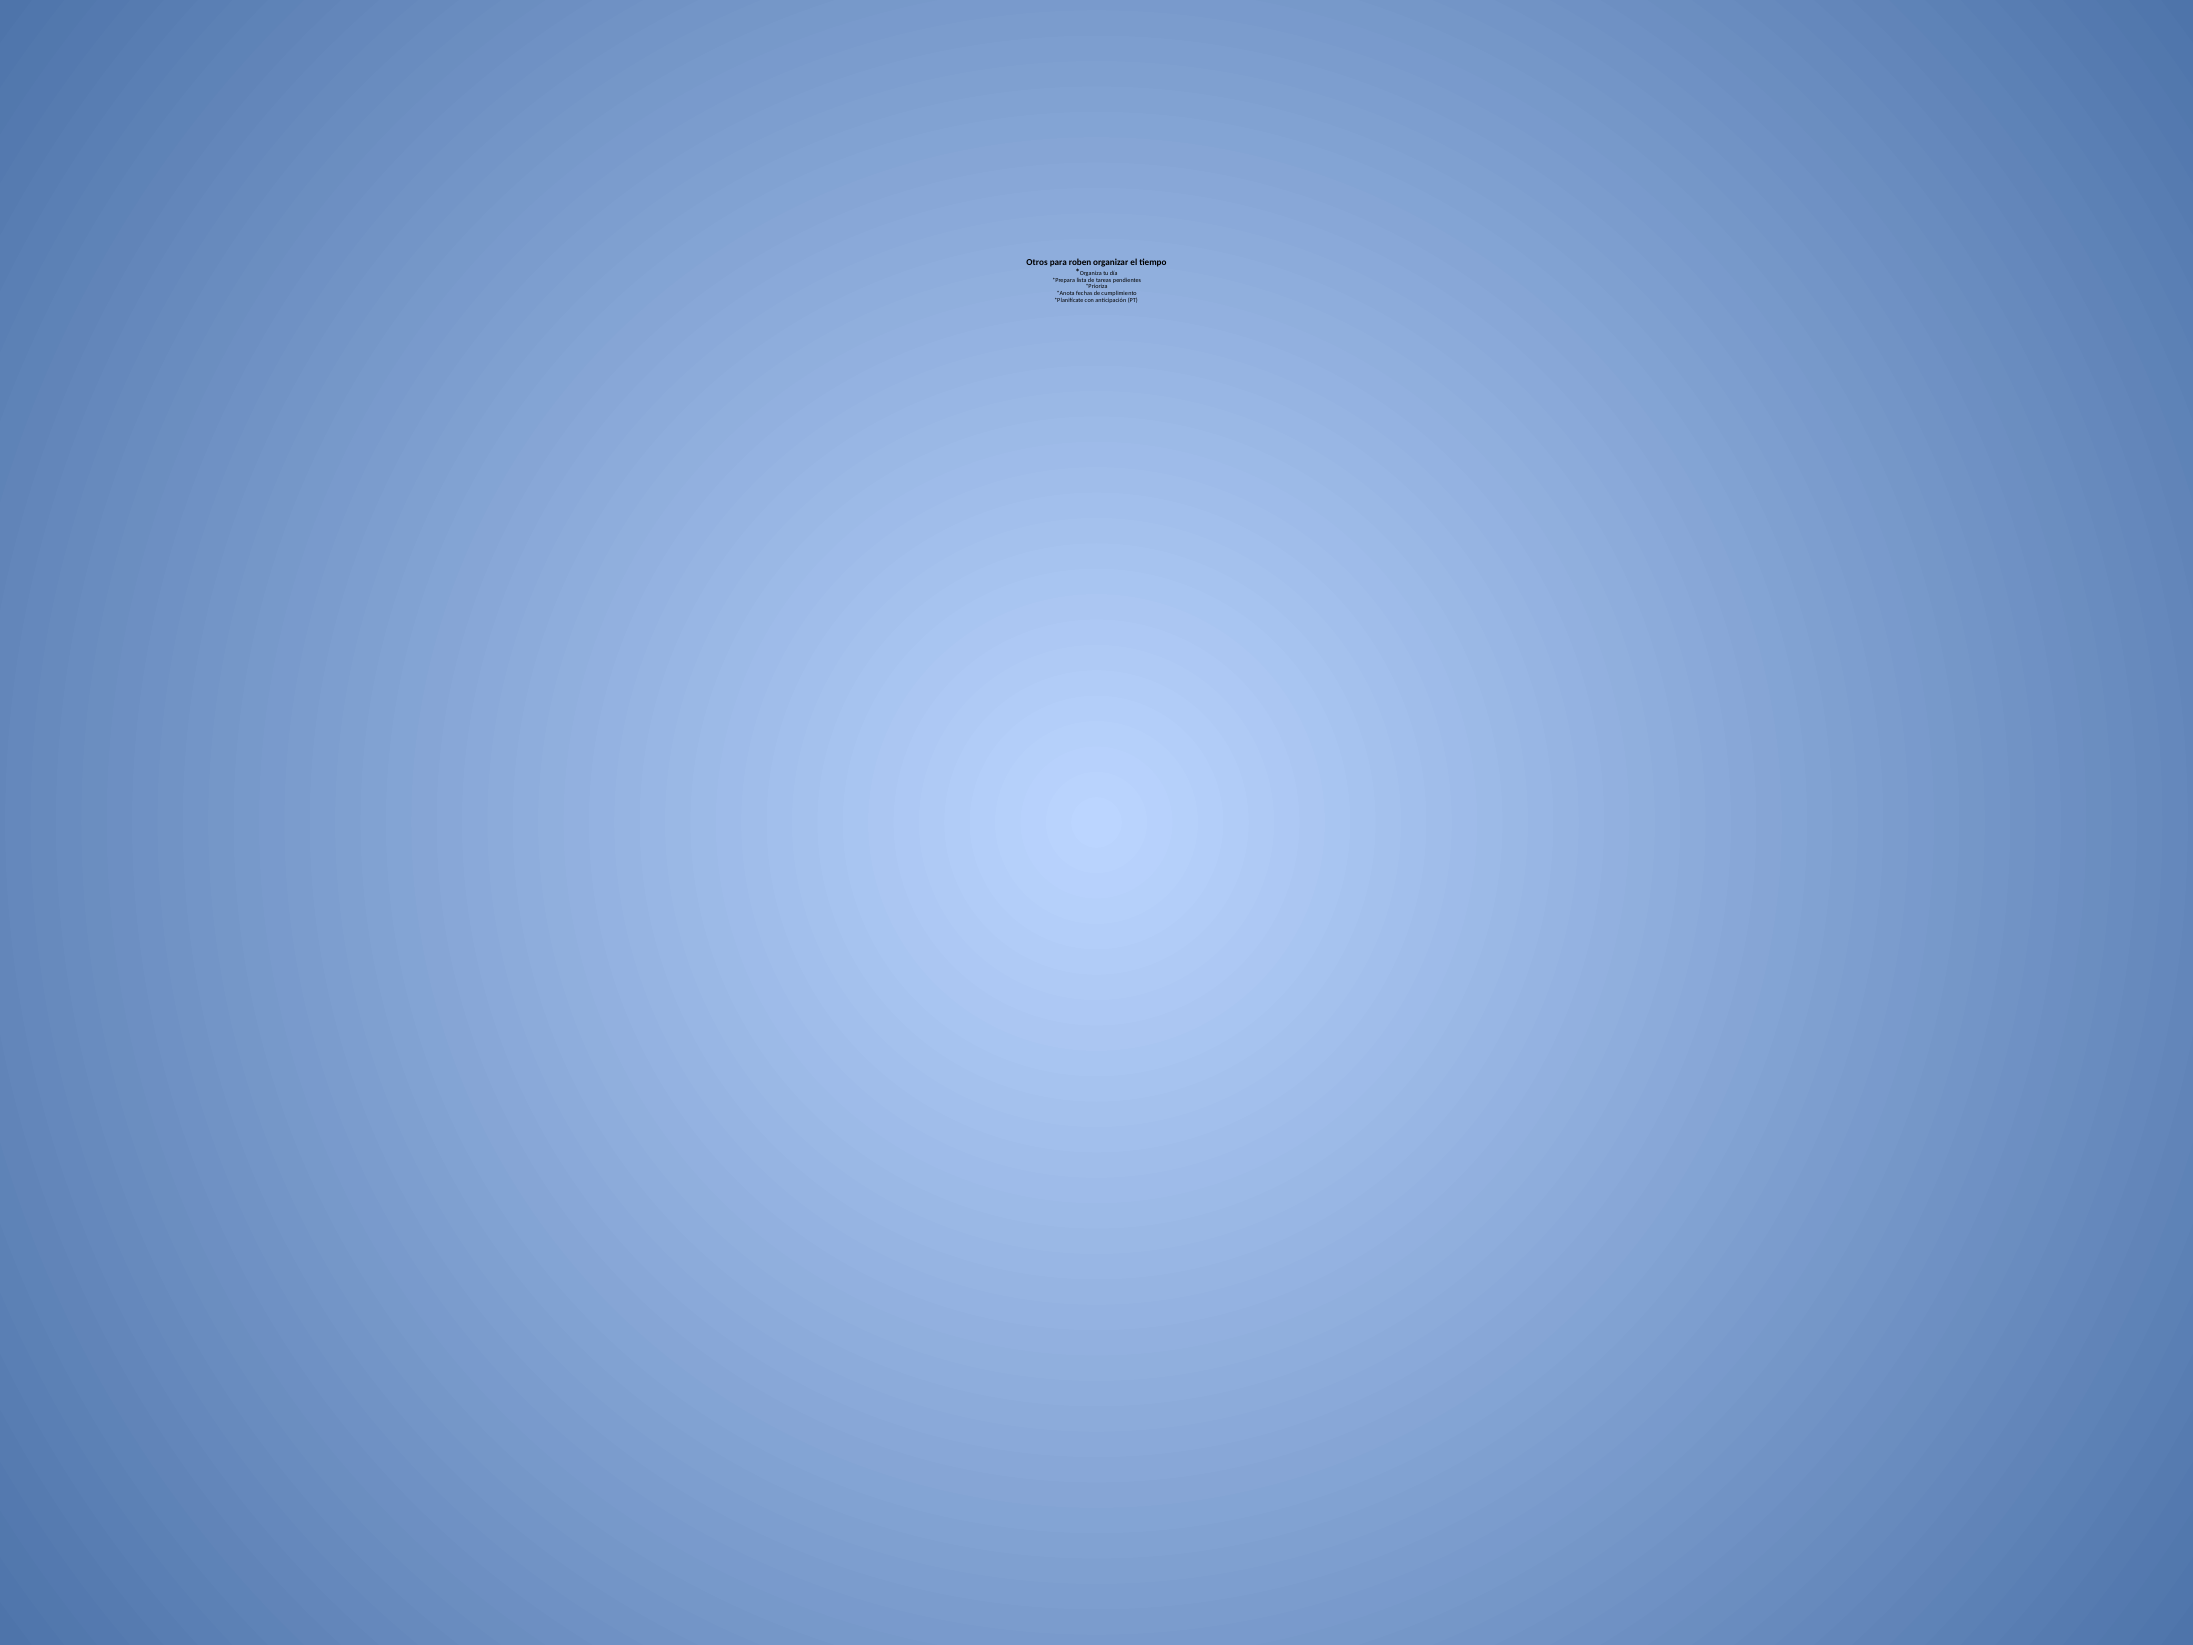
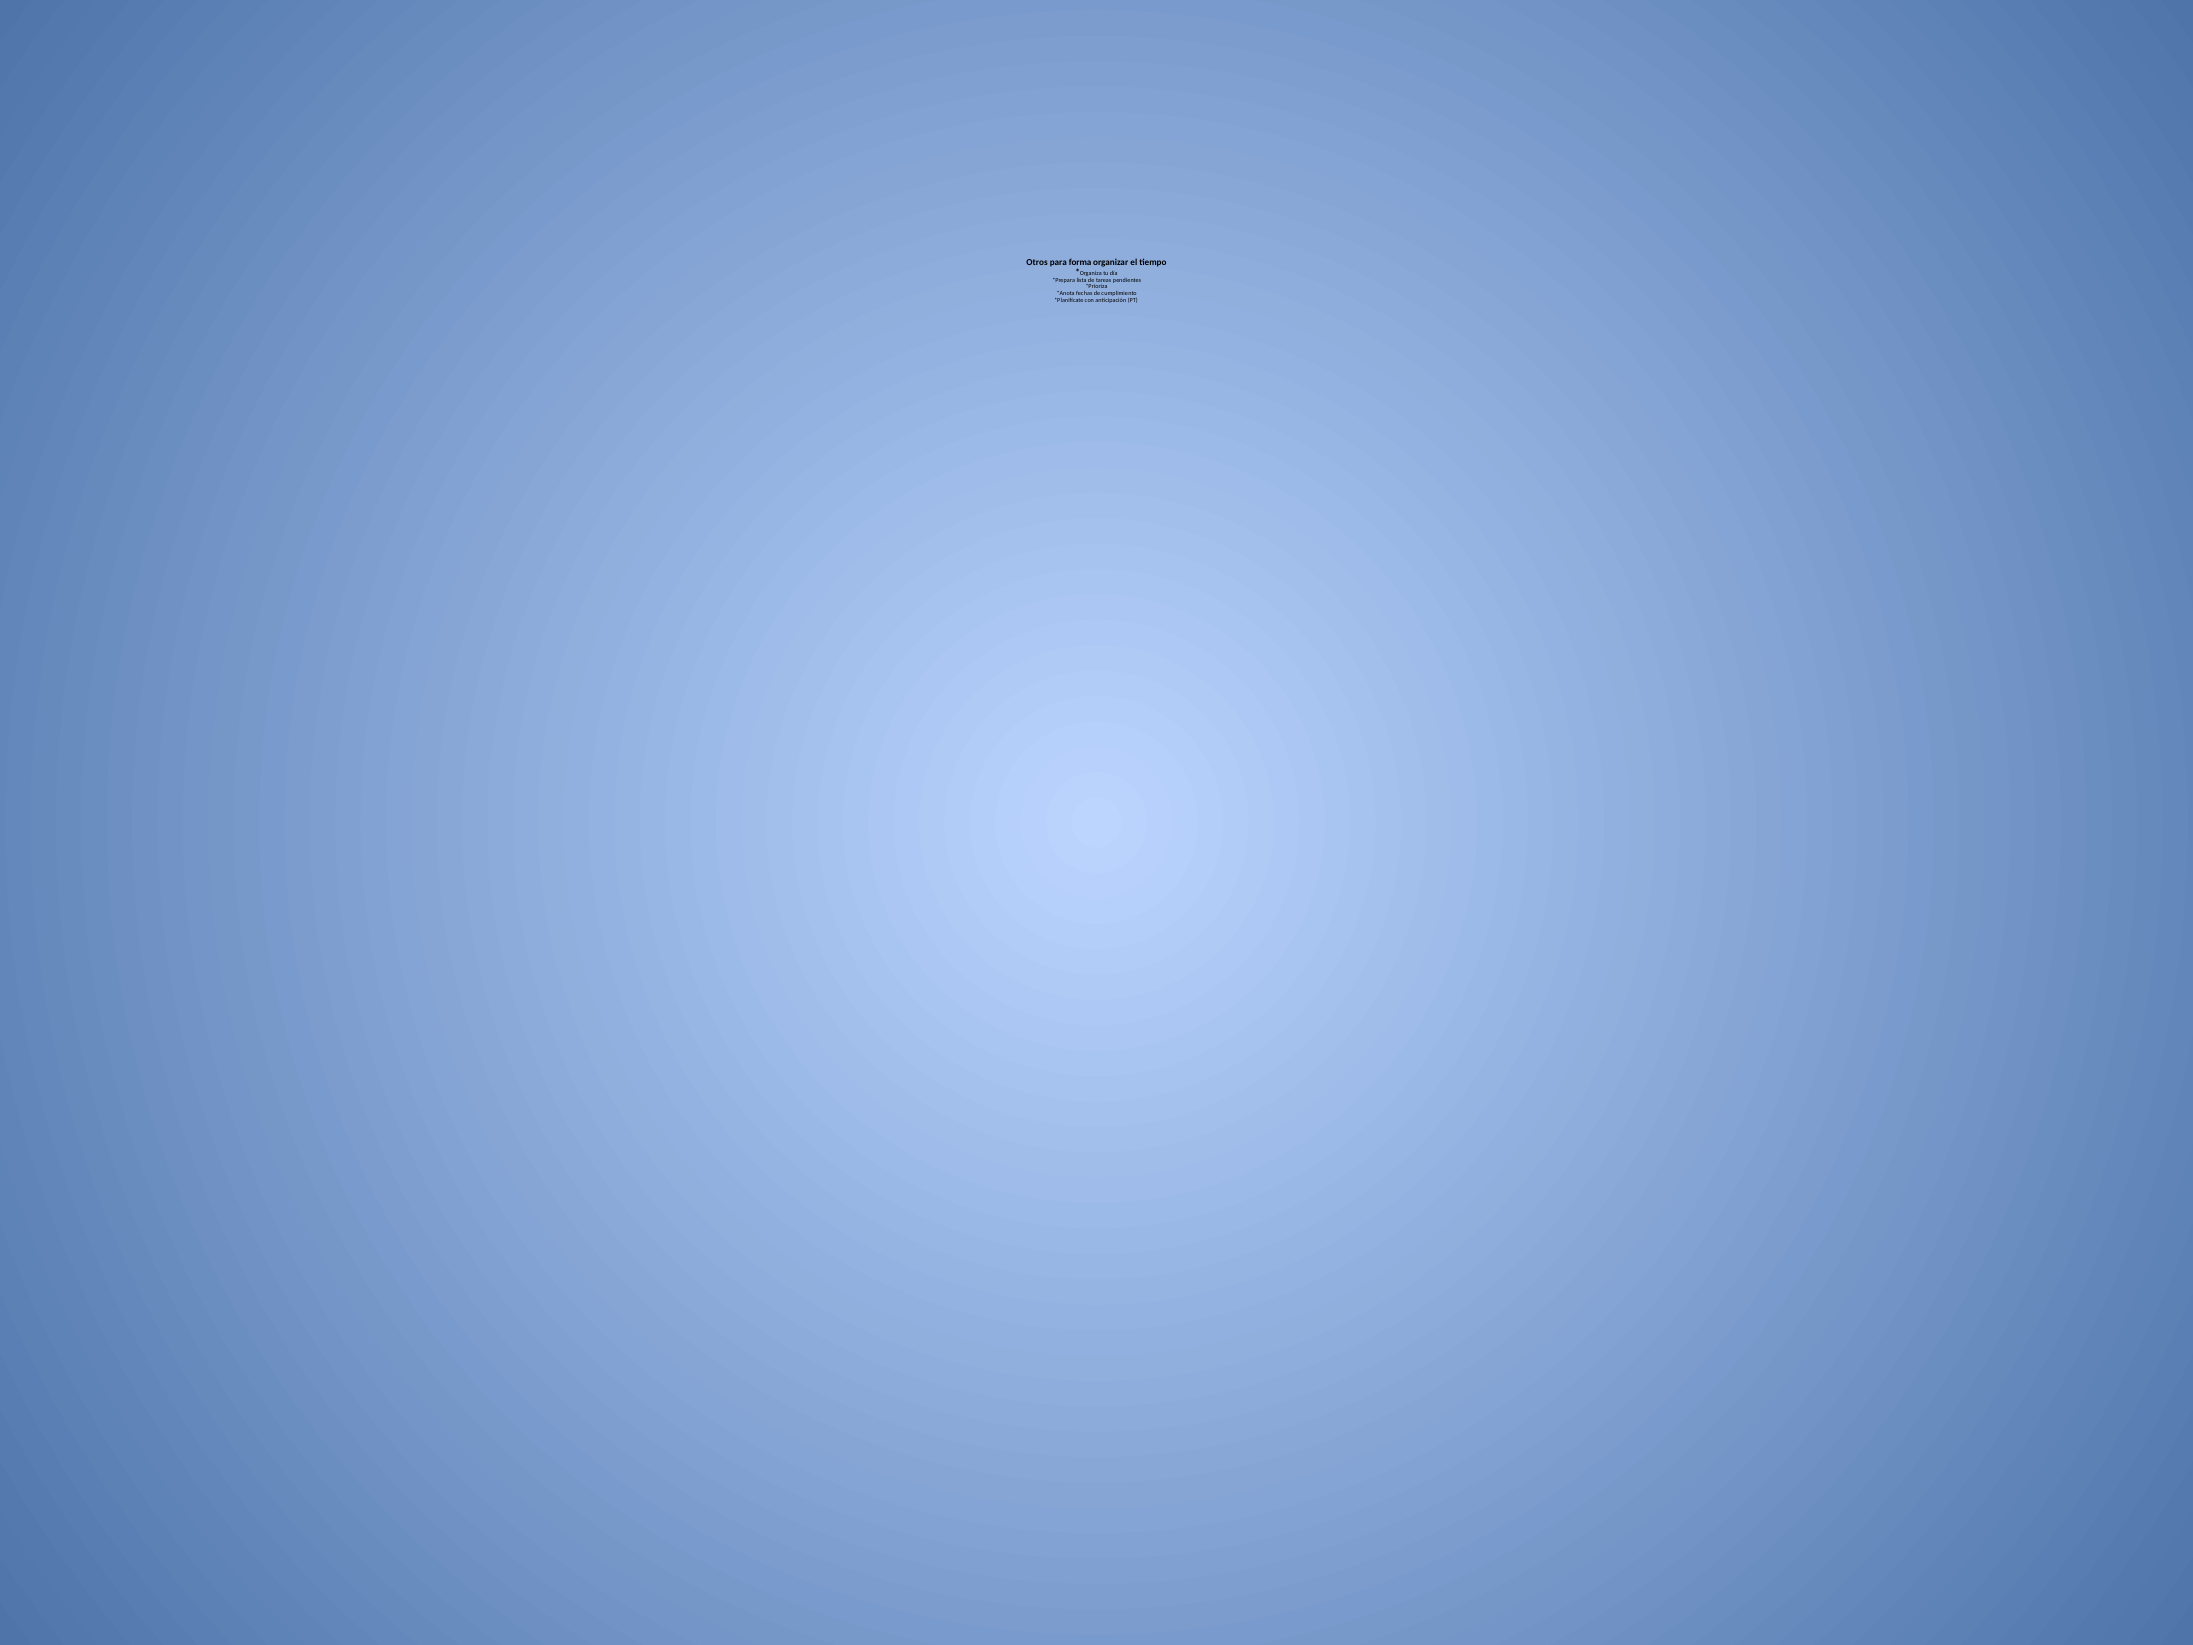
roben: roben -> forma
